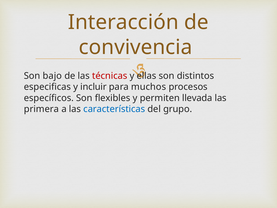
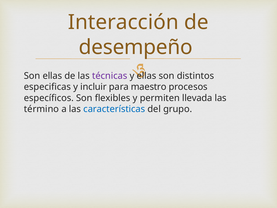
convivencia: convivencia -> desempeño
Son bajo: bajo -> ellas
técnicas colour: red -> purple
muchos: muchos -> maestro
primera: primera -> término
